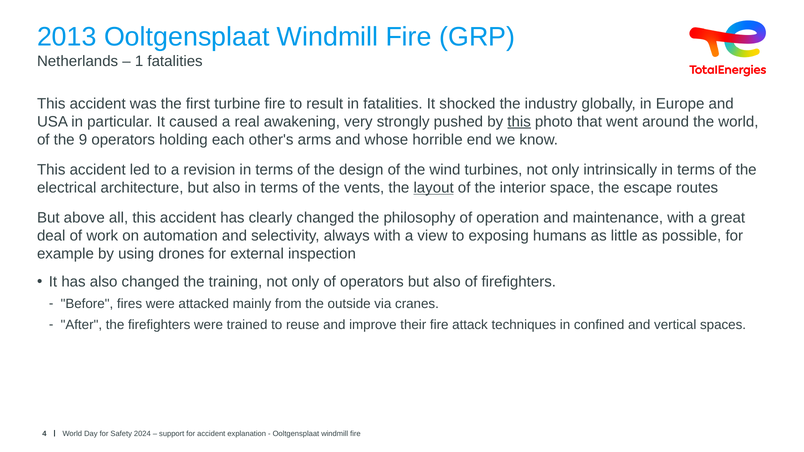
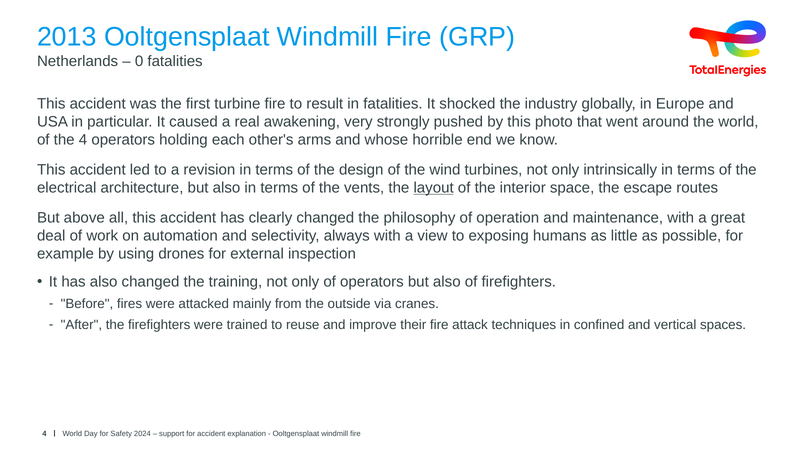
1: 1 -> 0
this at (519, 122) underline: present -> none
the 9: 9 -> 4
